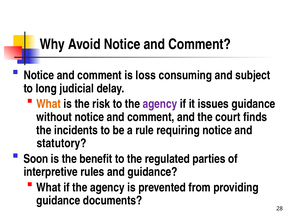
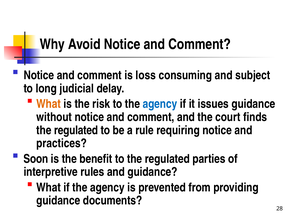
agency at (160, 104) colour: purple -> blue
incidents at (76, 130): incidents -> regulated
statutory: statutory -> practices
